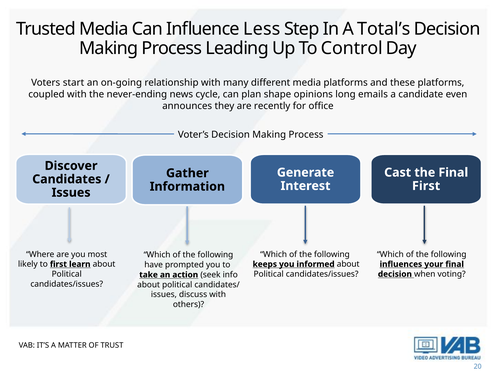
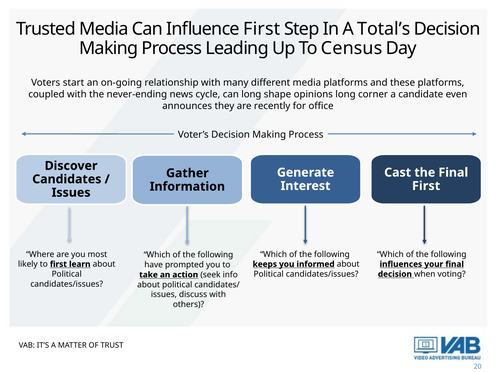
Influence Less: Less -> First
Control: Control -> Census
can plan: plan -> long
emails: emails -> corner
